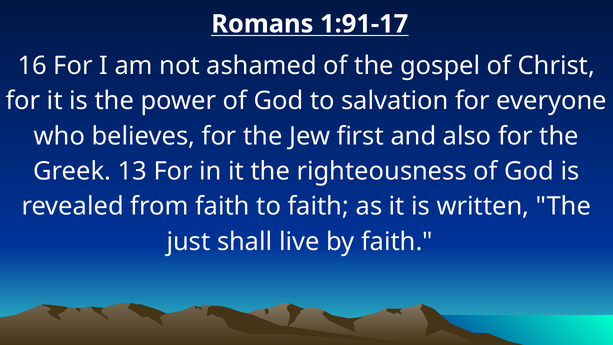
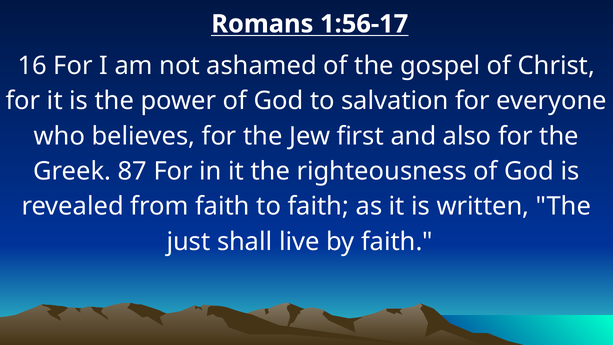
1:91-17: 1:91-17 -> 1:56-17
13: 13 -> 87
